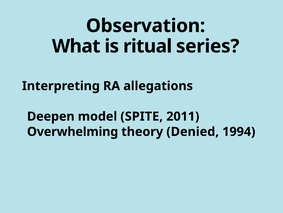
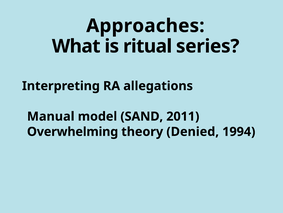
Observation: Observation -> Approaches
Deepen: Deepen -> Manual
SPITE: SPITE -> SAND
